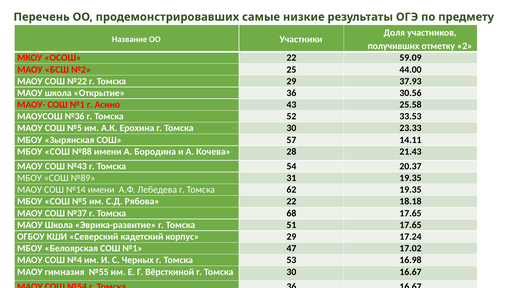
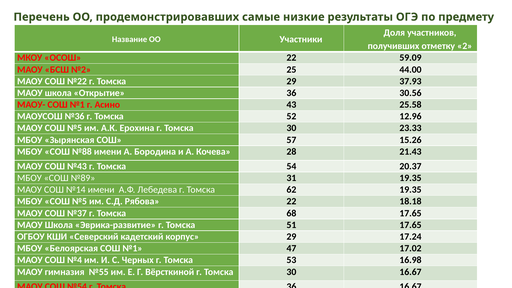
33.53: 33.53 -> 12.96
14.11: 14.11 -> 15.26
